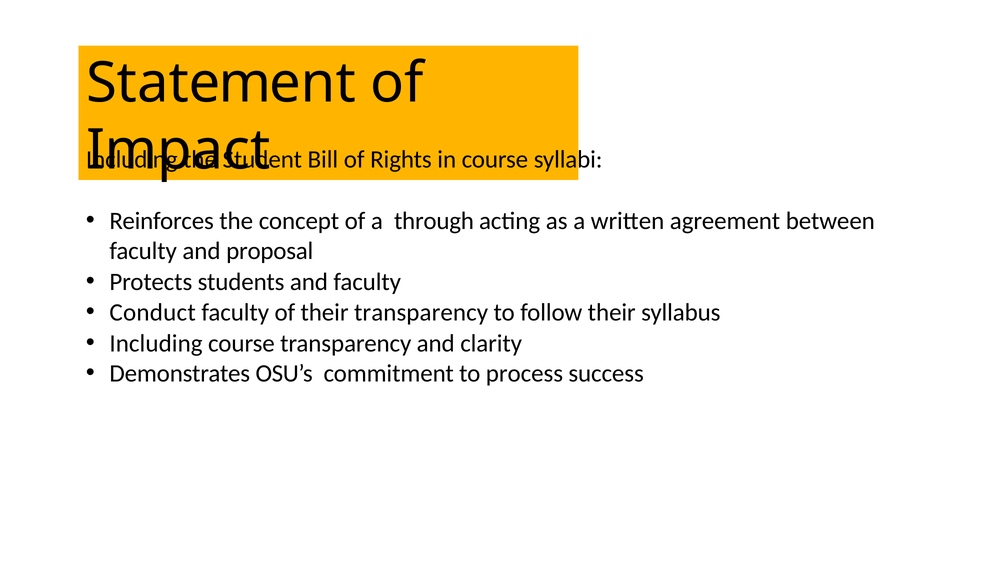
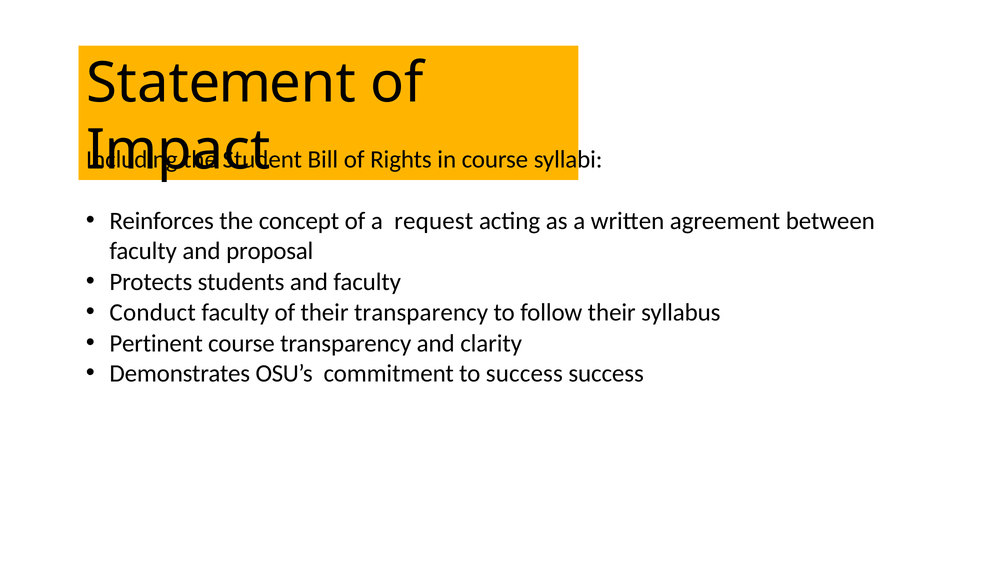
through: through -> request
Including at (156, 343): Including -> Pertinent
to process: process -> success
